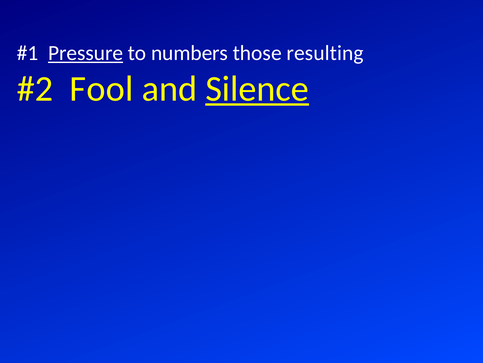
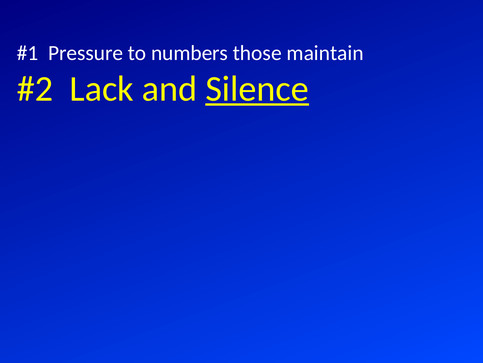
Pressure underline: present -> none
resulting: resulting -> maintain
Fool: Fool -> Lack
